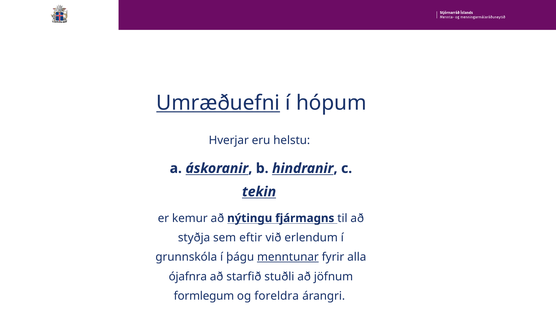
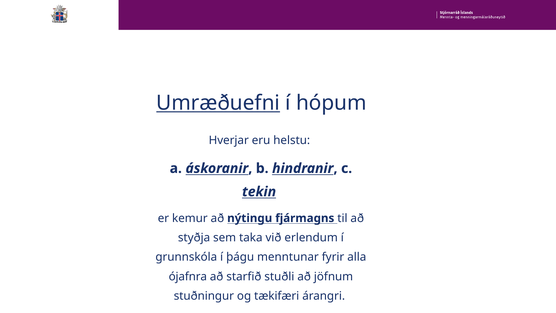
eftir: eftir -> taka
menntunar underline: present -> none
formlegum: formlegum -> stuðningur
foreldra: foreldra -> tækifæri
